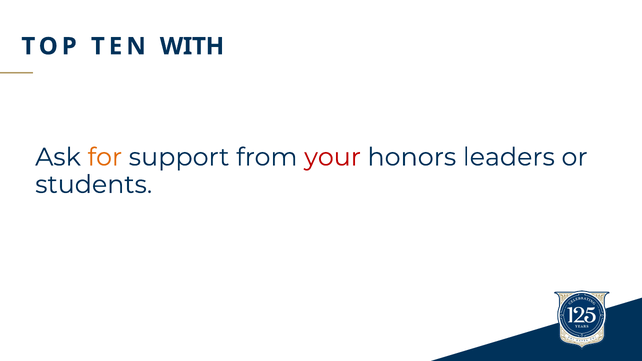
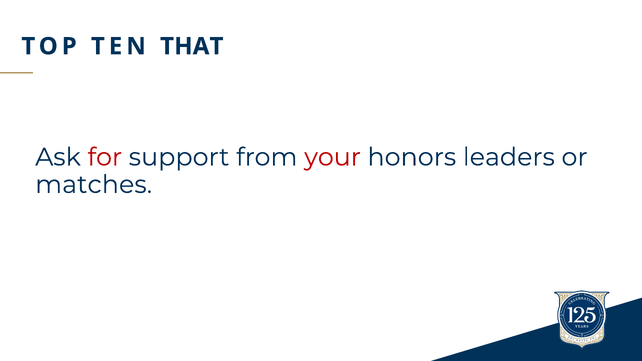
WITH: WITH -> THAT
for colour: orange -> red
students: students -> matches
